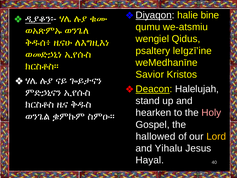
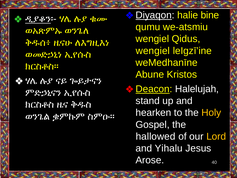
psaltery at (153, 51): psaltery -> wengiel
Savior: Savior -> Abune
Holy colour: pink -> yellow
Hayal: Hayal -> Arose
